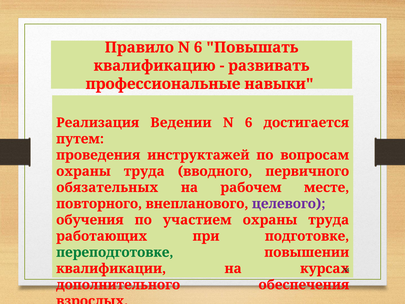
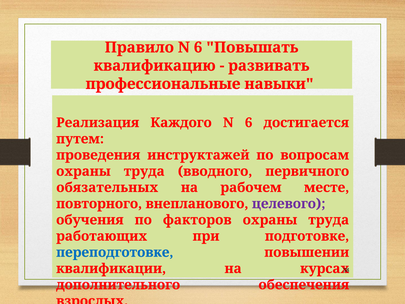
Ведении: Ведении -> Каждого
участием: участием -> факторов
переподготовке colour: green -> blue
